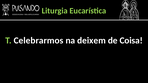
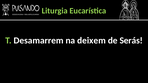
Celebrarmos: Celebrarmos -> Desamarrem
Coisa: Coisa -> Serás
